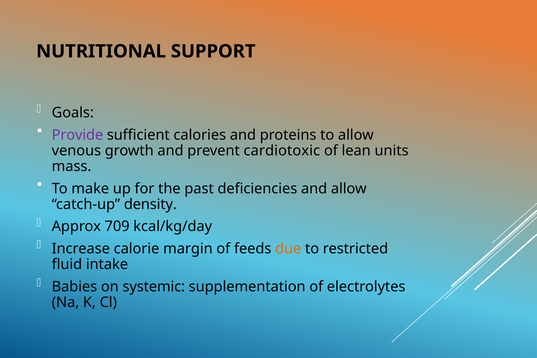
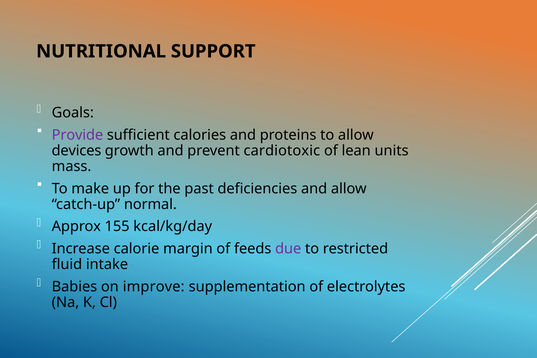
venous: venous -> devices
density: density -> normal
709: 709 -> 155
due colour: orange -> purple
systemic: systemic -> improve
